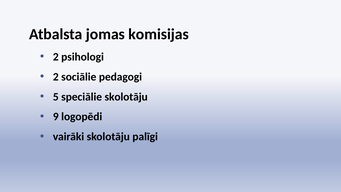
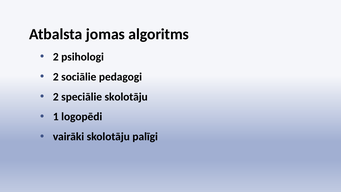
komisijas: komisijas -> algoritms
5 at (56, 97): 5 -> 2
9: 9 -> 1
